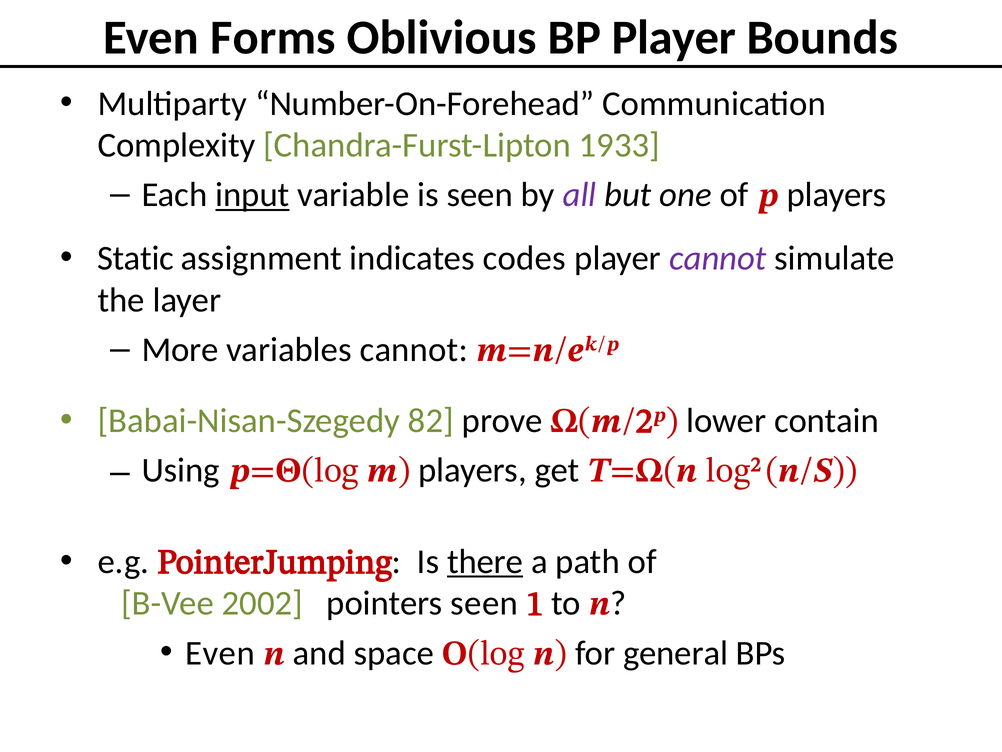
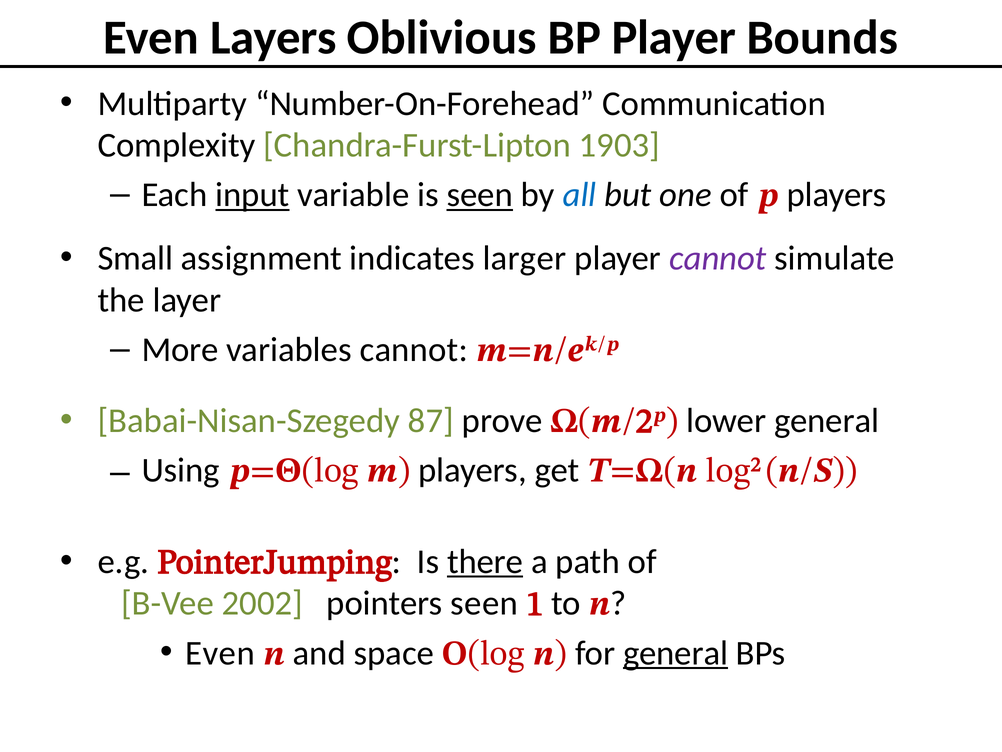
Forms: Forms -> Layers
1933: 1933 -> 1903
seen at (480, 195) underline: none -> present
all colour: purple -> blue
Static: Static -> Small
codes: codes -> larger
82: 82 -> 87
lower contain: contain -> general
general at (676, 653) underline: none -> present
